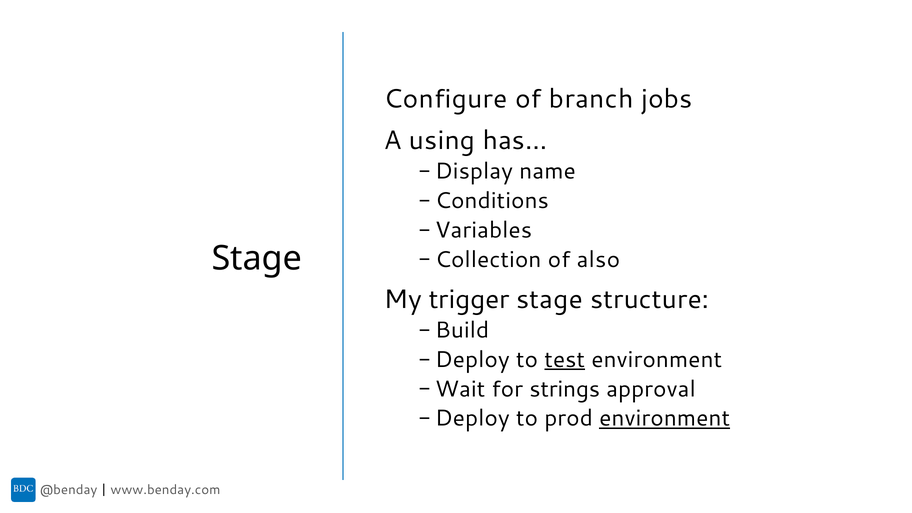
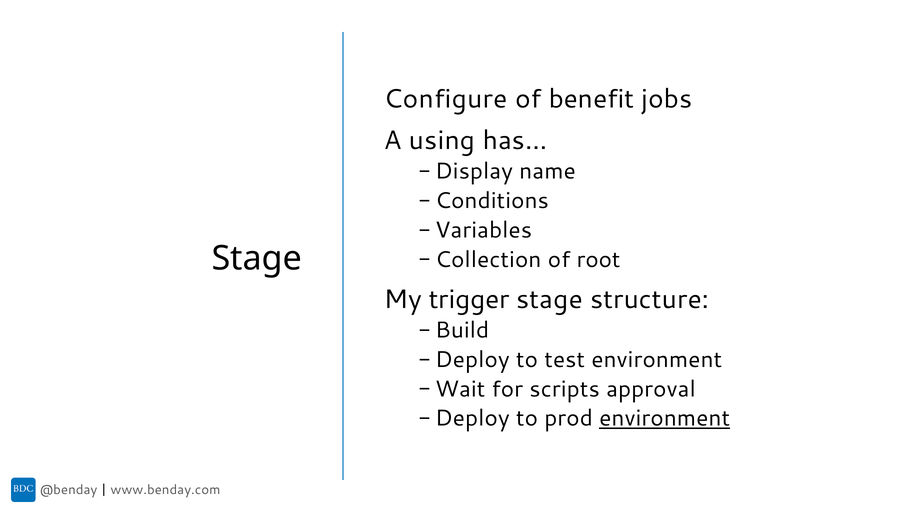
branch: branch -> benefit
also: also -> root
test underline: present -> none
strings: strings -> scripts
